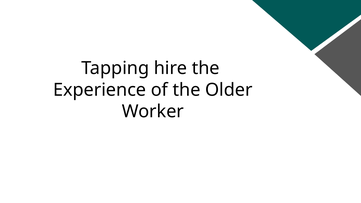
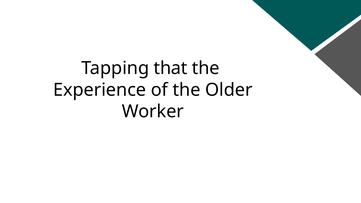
hire: hire -> that
